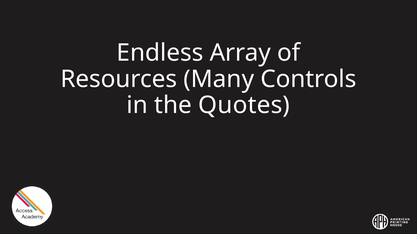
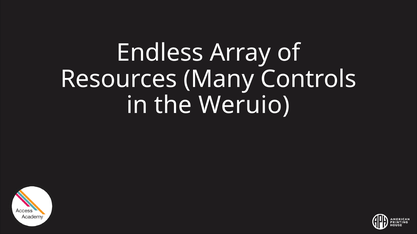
Quotes: Quotes -> Weruio
